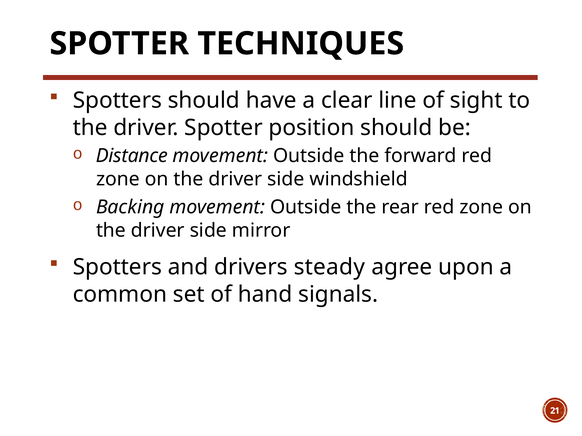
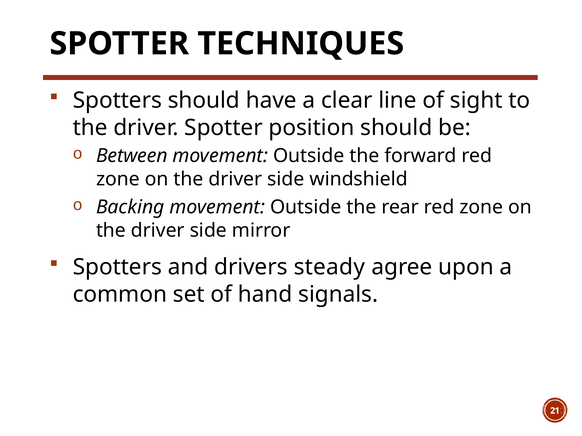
Distance: Distance -> Between
